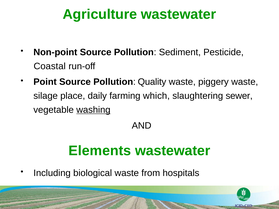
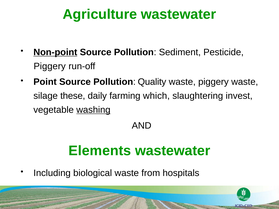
Non-point underline: none -> present
Coastal at (50, 66): Coastal -> Piggery
place: place -> these
sewer: sewer -> invest
